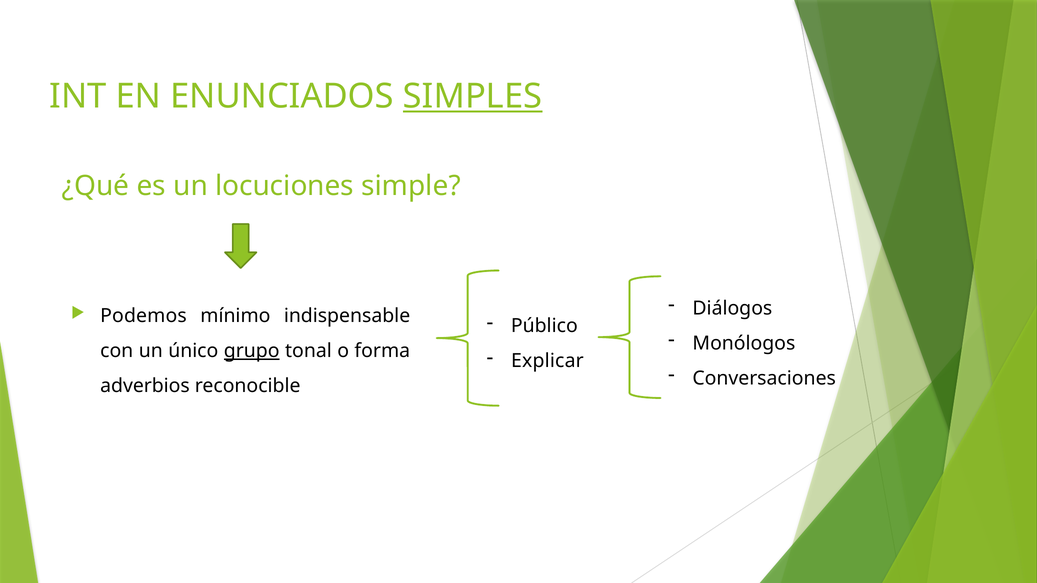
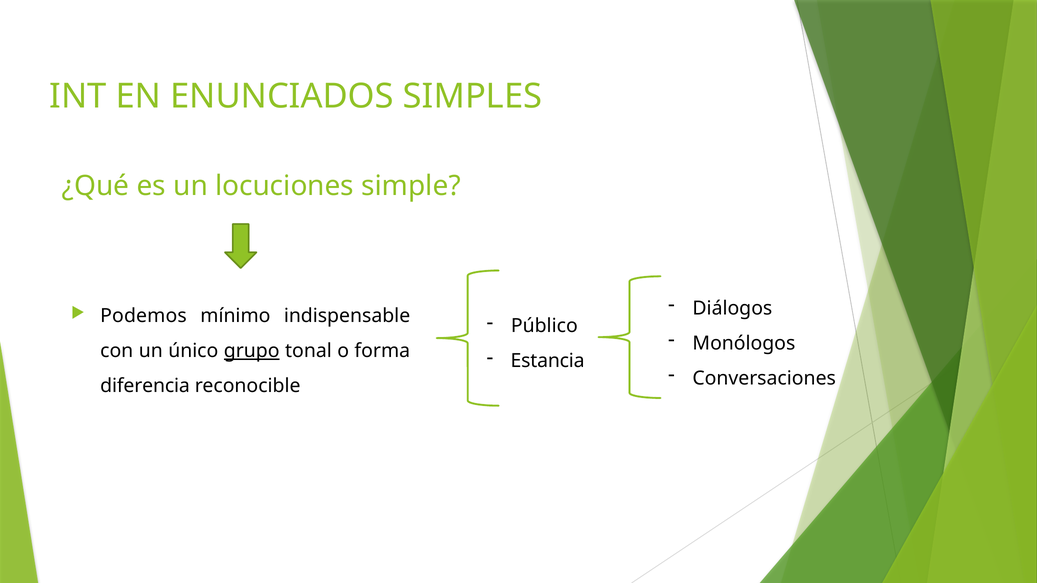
SIMPLES underline: present -> none
Explicar: Explicar -> Estancia
adverbios: adverbios -> diferencia
